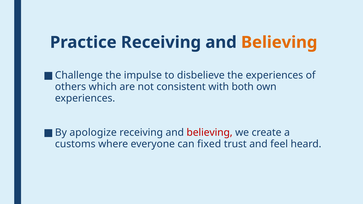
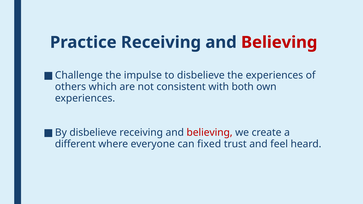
Believing at (279, 42) colour: orange -> red
By apologize: apologize -> disbelieve
customs: customs -> different
